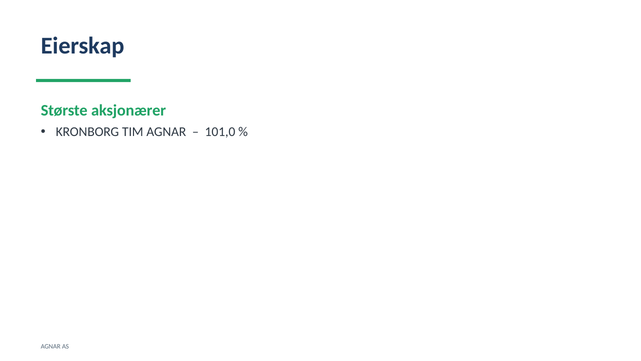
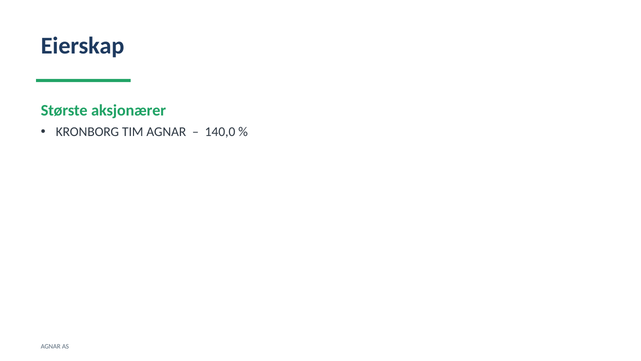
101,0: 101,0 -> 140,0
